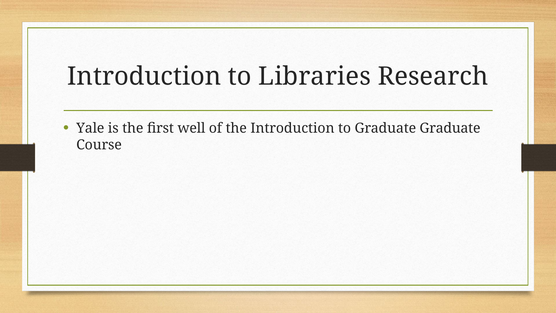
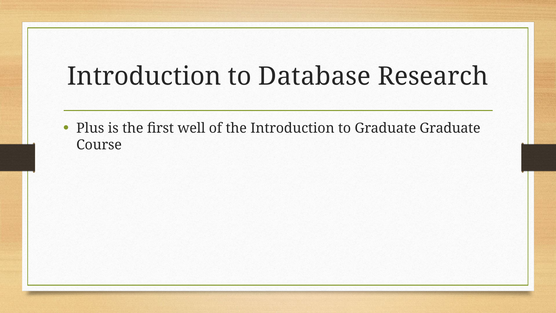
Libraries: Libraries -> Database
Yale: Yale -> Plus
